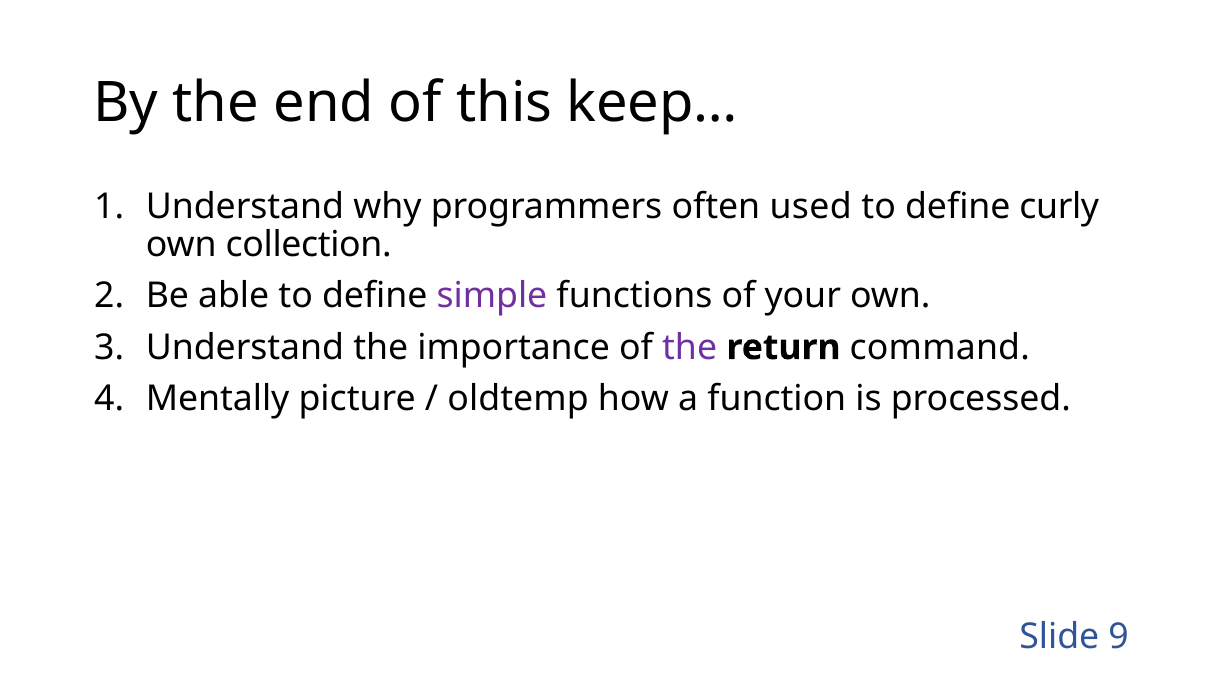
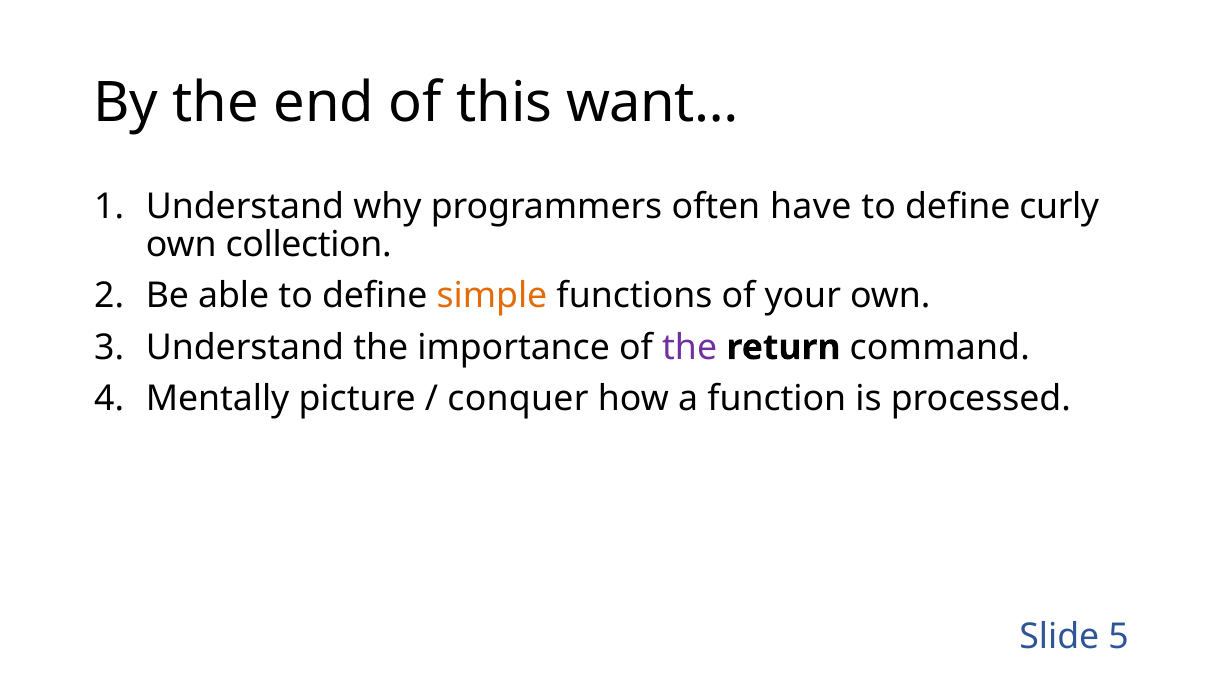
keep…: keep… -> want…
used: used -> have
simple colour: purple -> orange
oldtemp: oldtemp -> conquer
9: 9 -> 5
